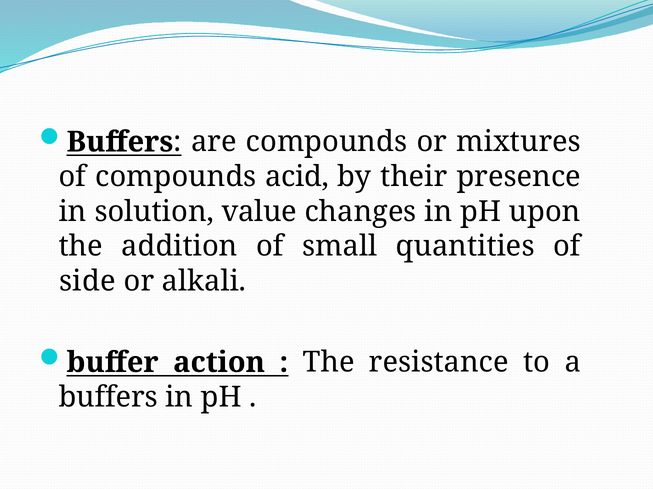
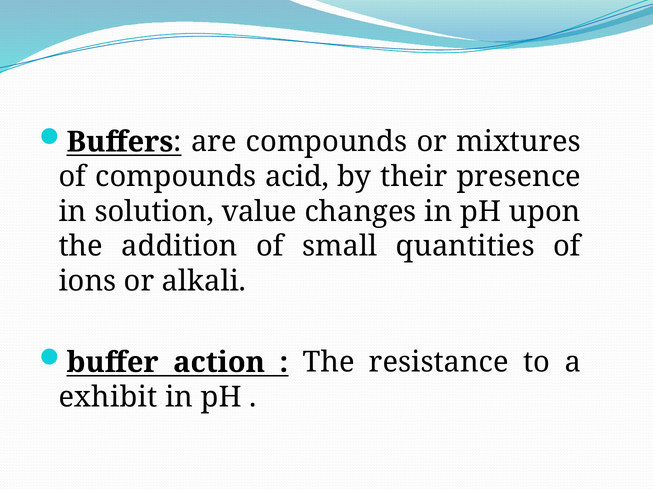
side: side -> ions
buffers at (108, 398): buffers -> exhibit
